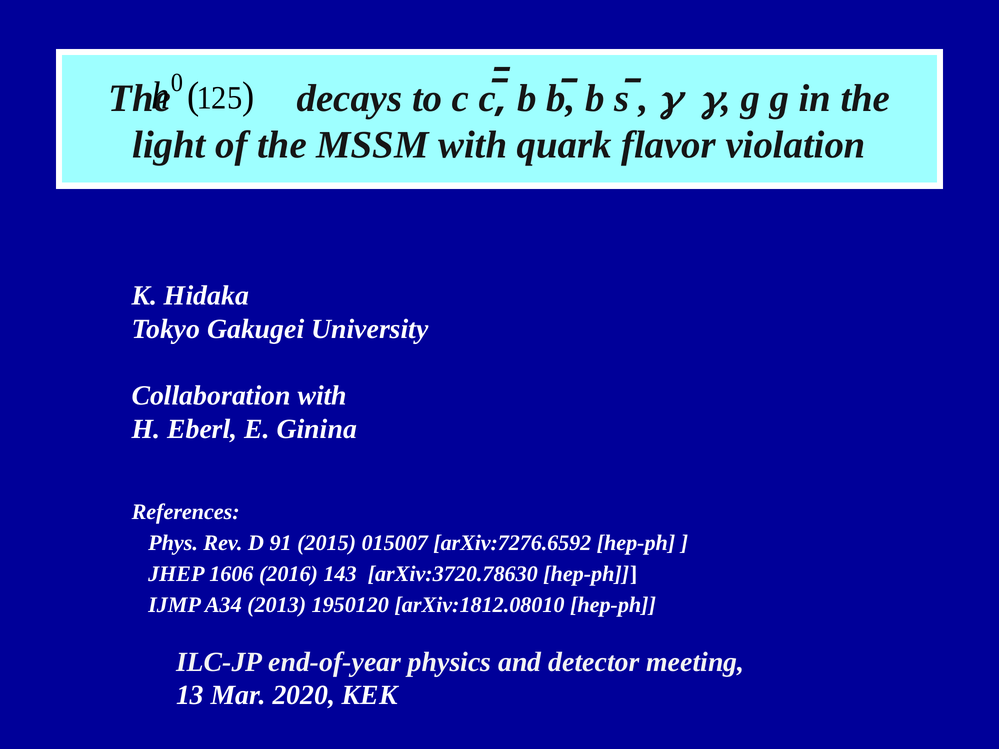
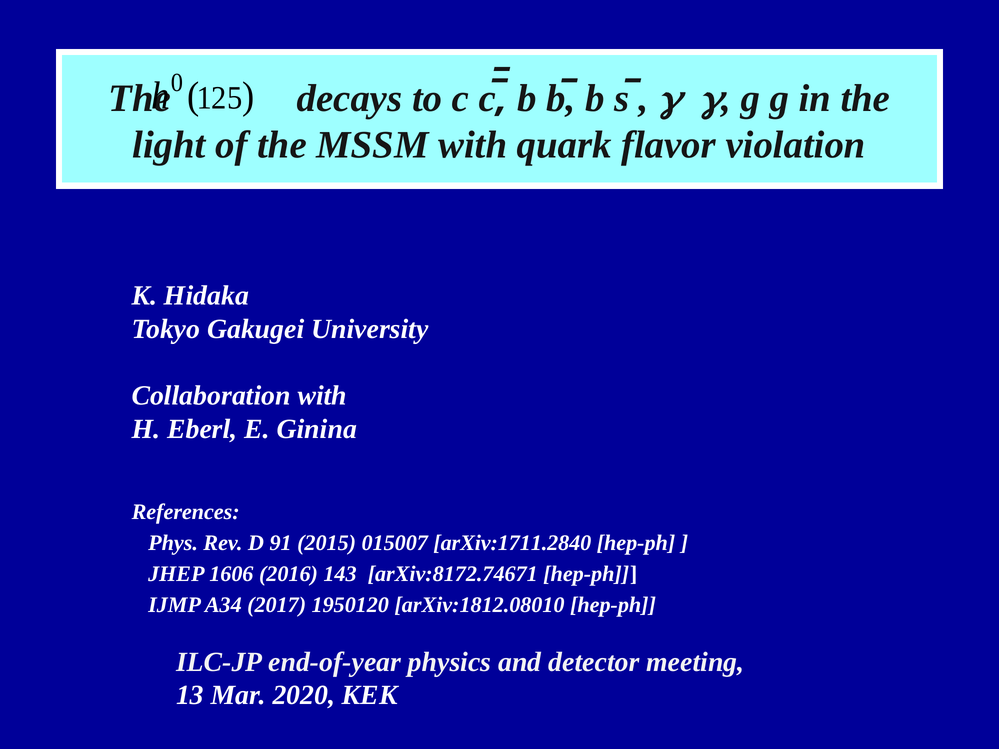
arXiv:7276.6592: arXiv:7276.6592 -> arXiv:1711.2840
arXiv:3720.78630: arXiv:3720.78630 -> arXiv:8172.74671
2013: 2013 -> 2017
